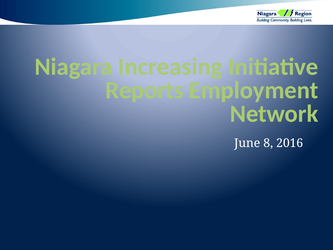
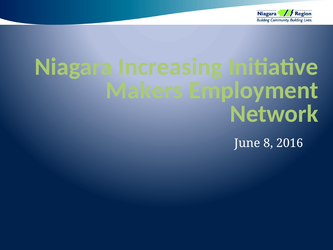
Reports: Reports -> Makers
